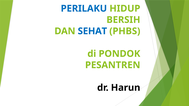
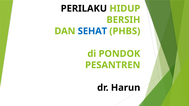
PERILAKU colour: blue -> black
